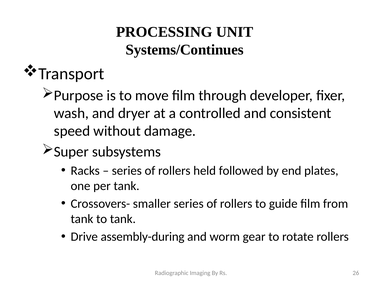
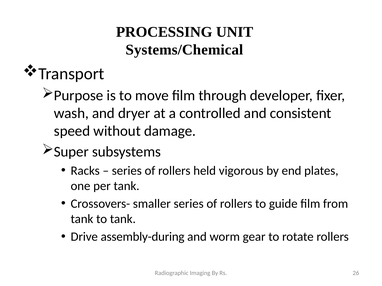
Systems/Continues: Systems/Continues -> Systems/Chemical
followed: followed -> vigorous
